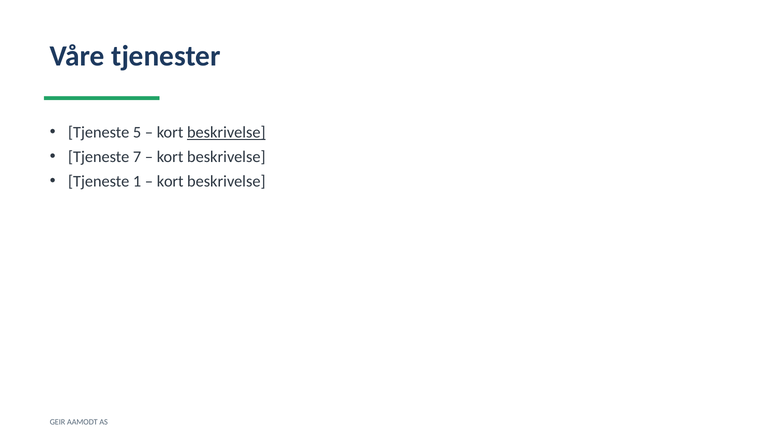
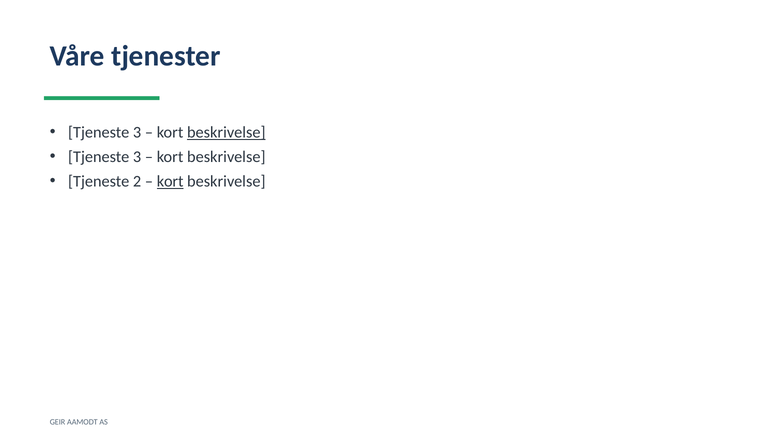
5 at (137, 132): 5 -> 3
7 at (137, 157): 7 -> 3
1: 1 -> 2
kort at (170, 181) underline: none -> present
